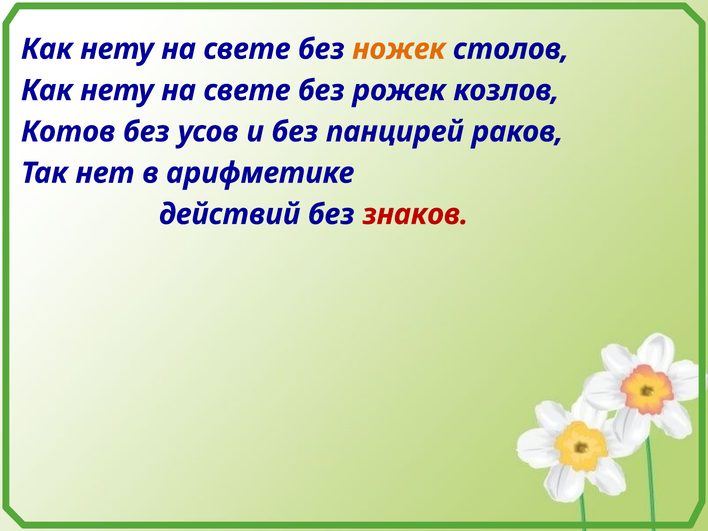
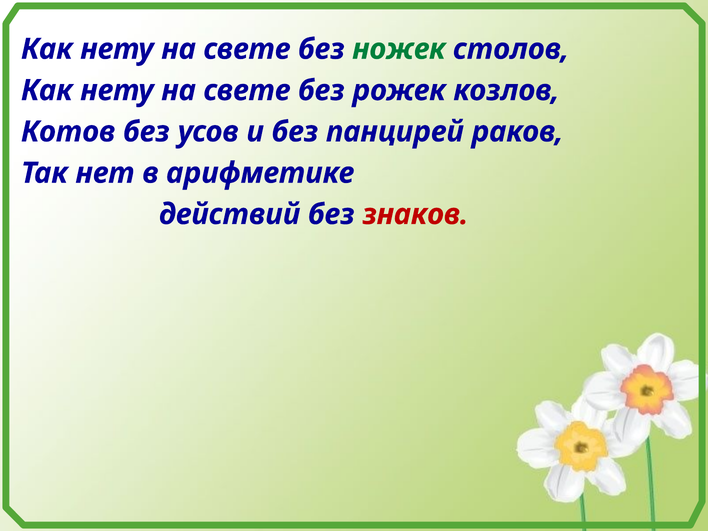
ножек colour: orange -> green
